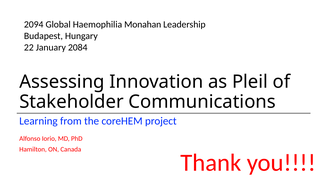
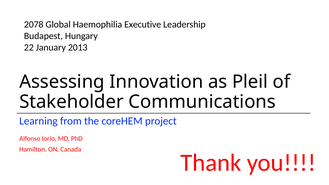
2094: 2094 -> 2078
Monahan: Monahan -> Executive
2084: 2084 -> 2013
